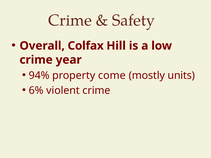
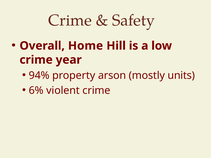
Colfax: Colfax -> Home
come: come -> arson
